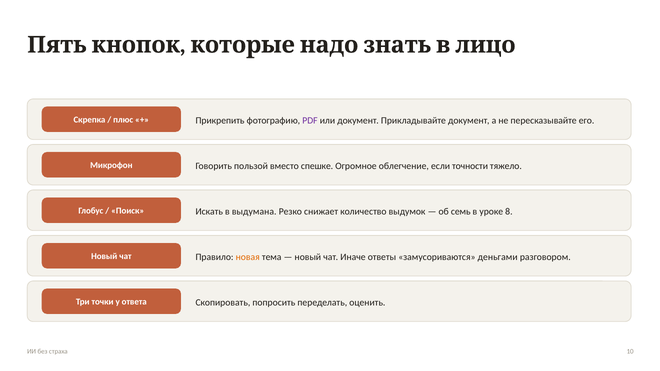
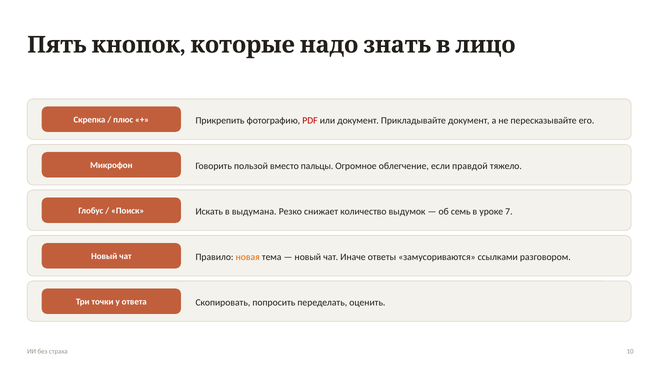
PDF colour: purple -> red
спешке: спешке -> пальцы
точности: точности -> правдой
8: 8 -> 7
деньгами: деньгами -> ссылками
